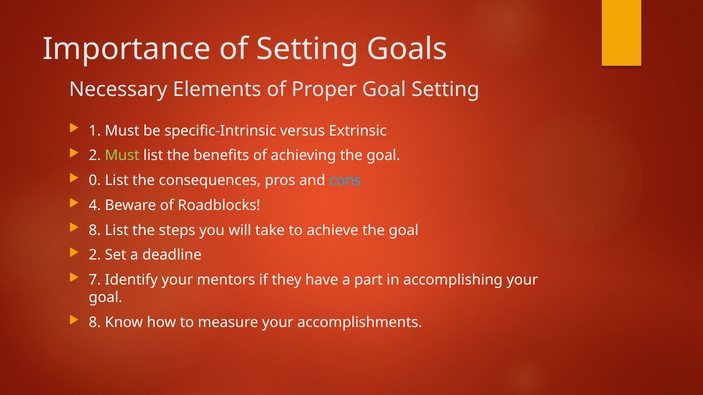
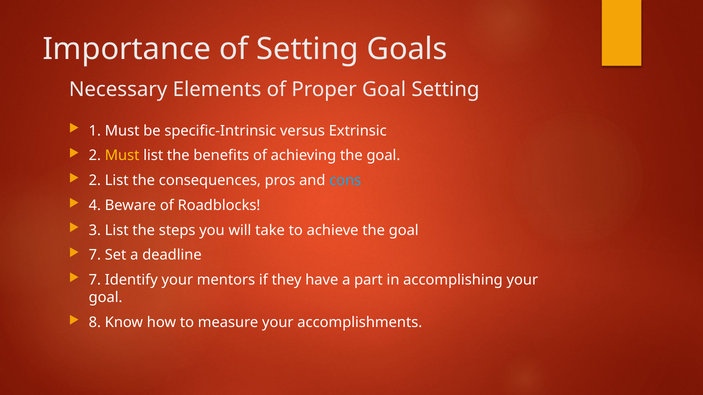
Must at (122, 156) colour: light green -> yellow
0 at (95, 181): 0 -> 2
8 at (95, 230): 8 -> 3
2 at (95, 255): 2 -> 7
